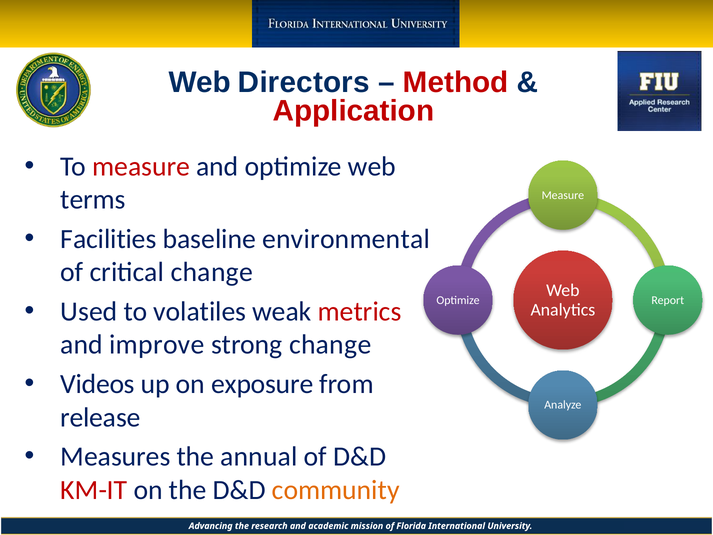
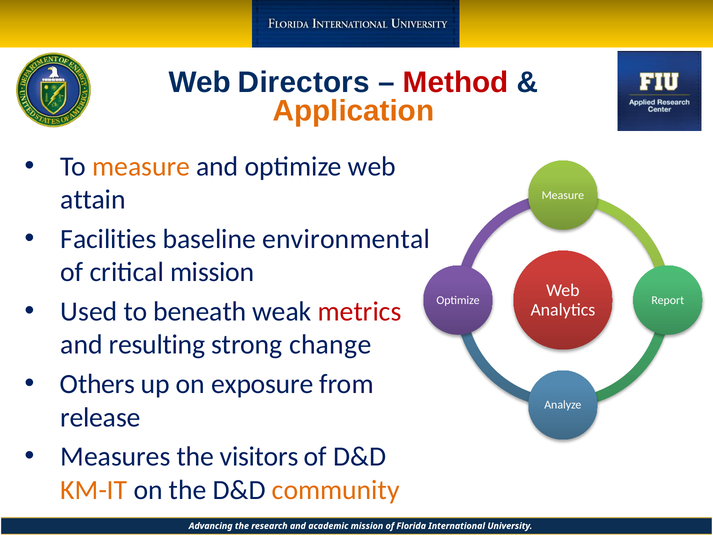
Application colour: red -> orange
measure at (141, 166) colour: red -> orange
terms: terms -> attain
critical change: change -> mission
volatiles: volatiles -> beneath
improve: improve -> resulting
Videos: Videos -> Others
annual: annual -> visitors
KM-IT colour: red -> orange
